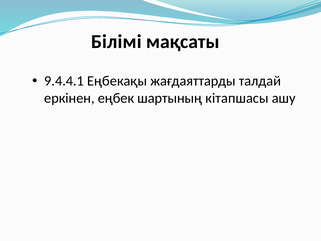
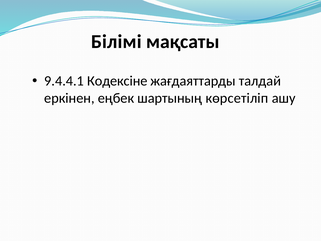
Еңбекақы: Еңбекақы -> Кодексіне
кітапшасы: кітапшасы -> көрсетіліп
